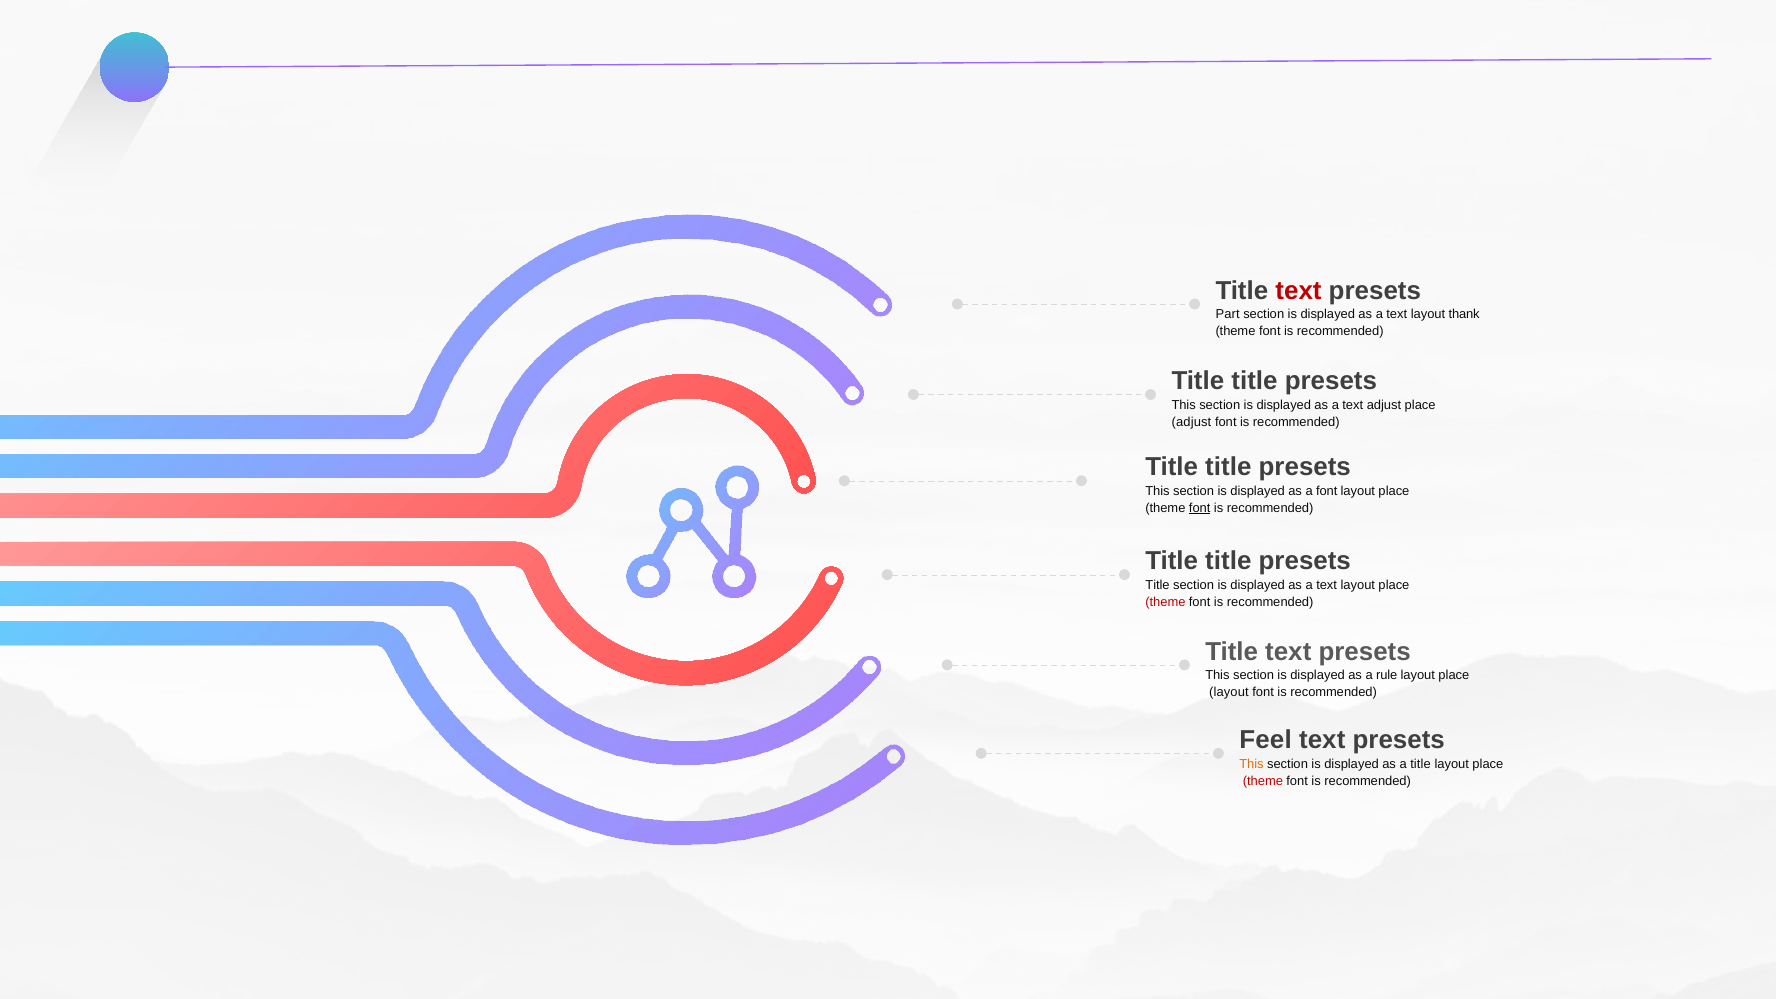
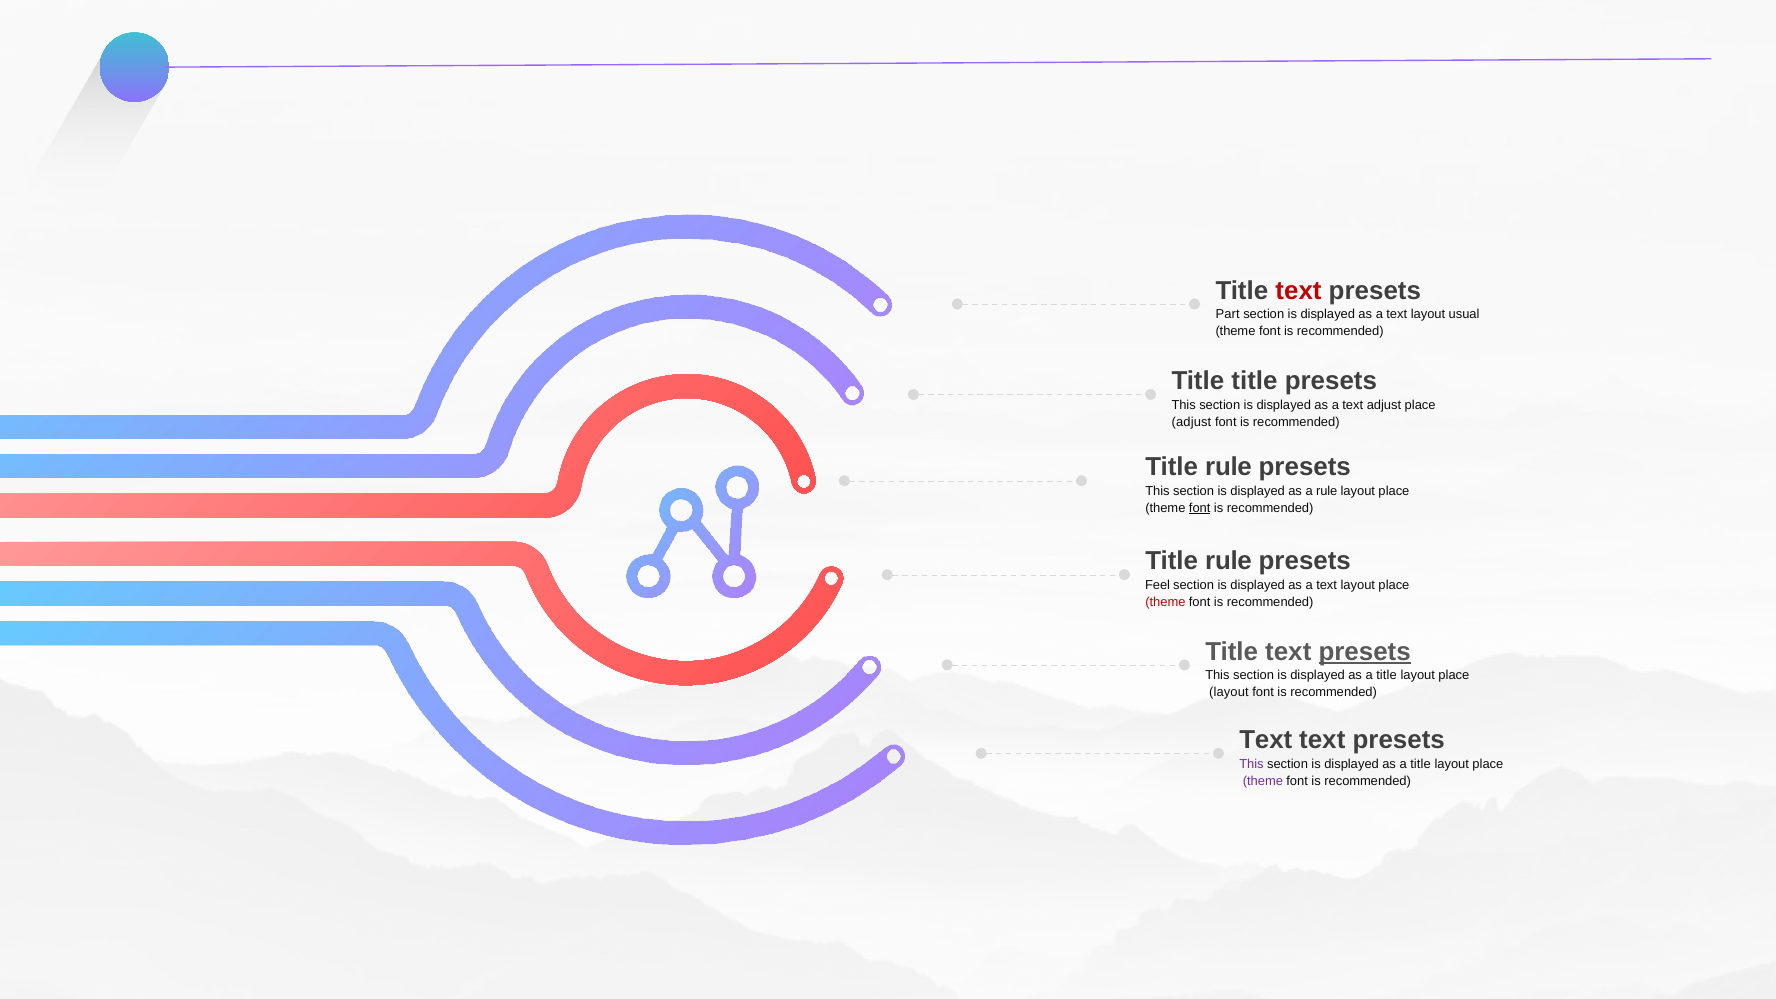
thank: thank -> usual
title at (1228, 467): title -> rule
a font: font -> rule
title at (1228, 561): title -> rule
Title at (1158, 585): Title -> Feel
presets at (1365, 652) underline: none -> present
rule at (1387, 676): rule -> title
Feel at (1266, 740): Feel -> Text
This at (1251, 764) colour: orange -> purple
theme at (1263, 781) colour: red -> purple
